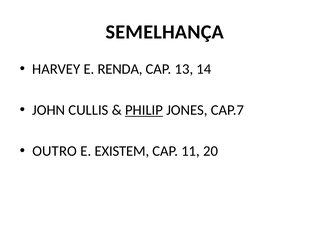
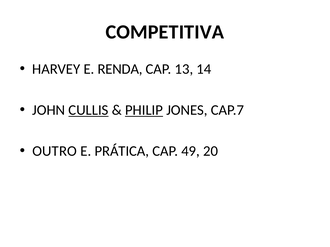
SEMELHANÇA: SEMELHANÇA -> COMPETITIVA
CULLIS underline: none -> present
EXISTEM: EXISTEM -> PRÁTICA
11: 11 -> 49
